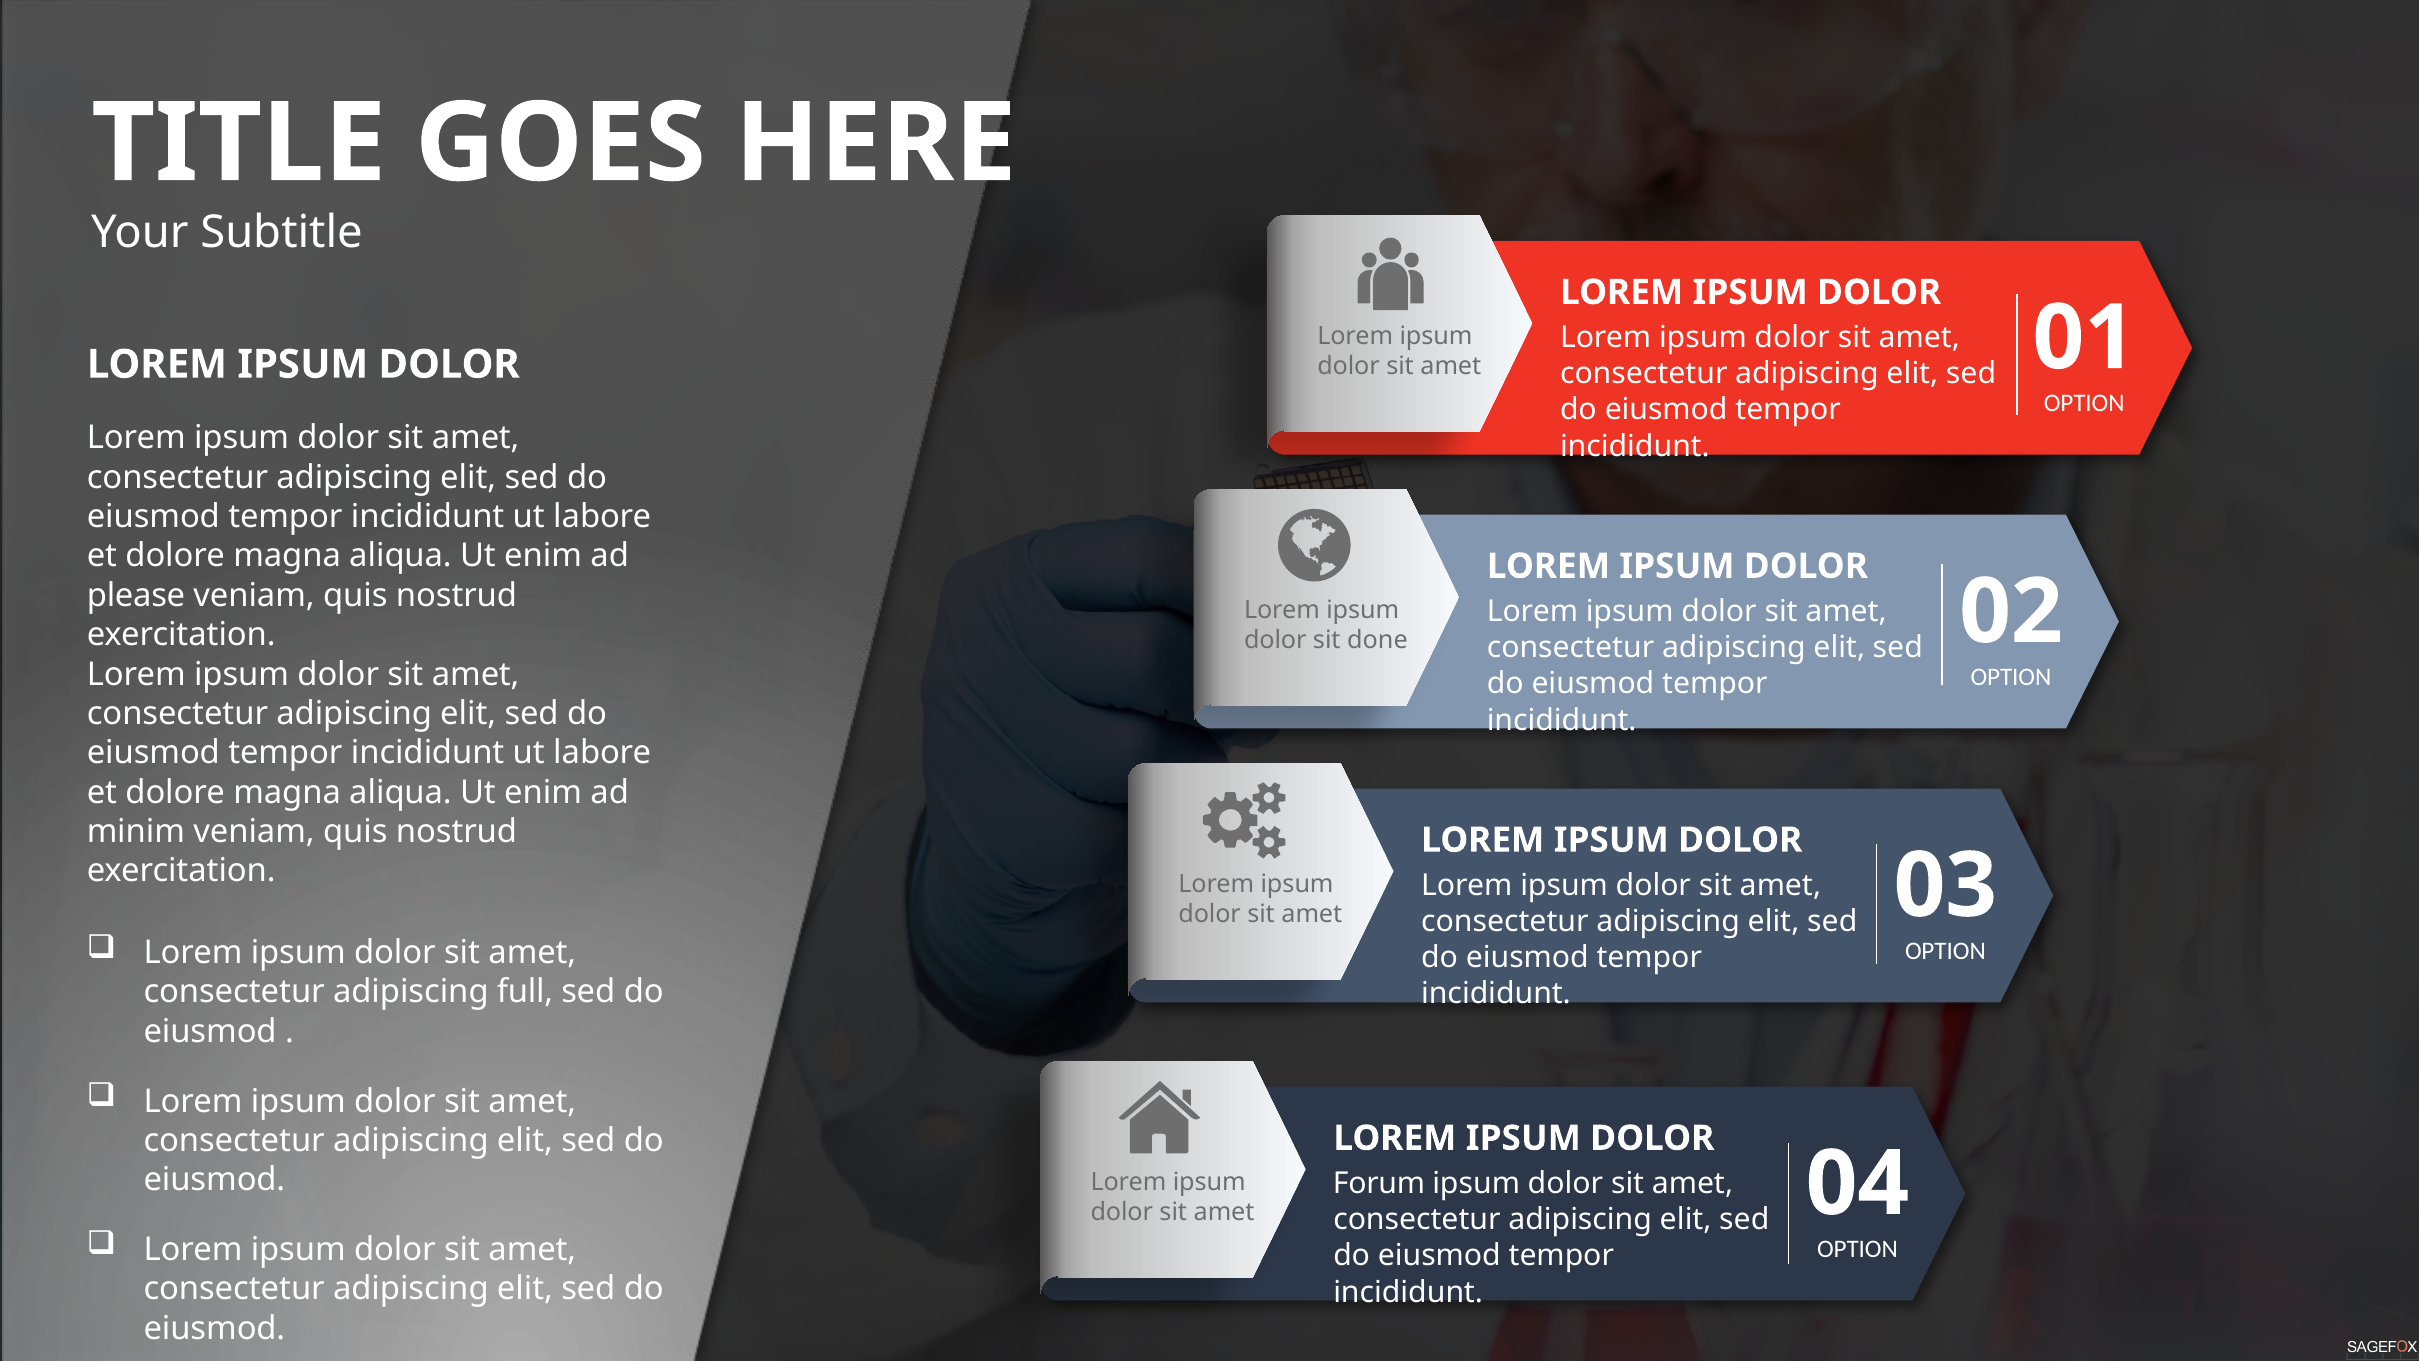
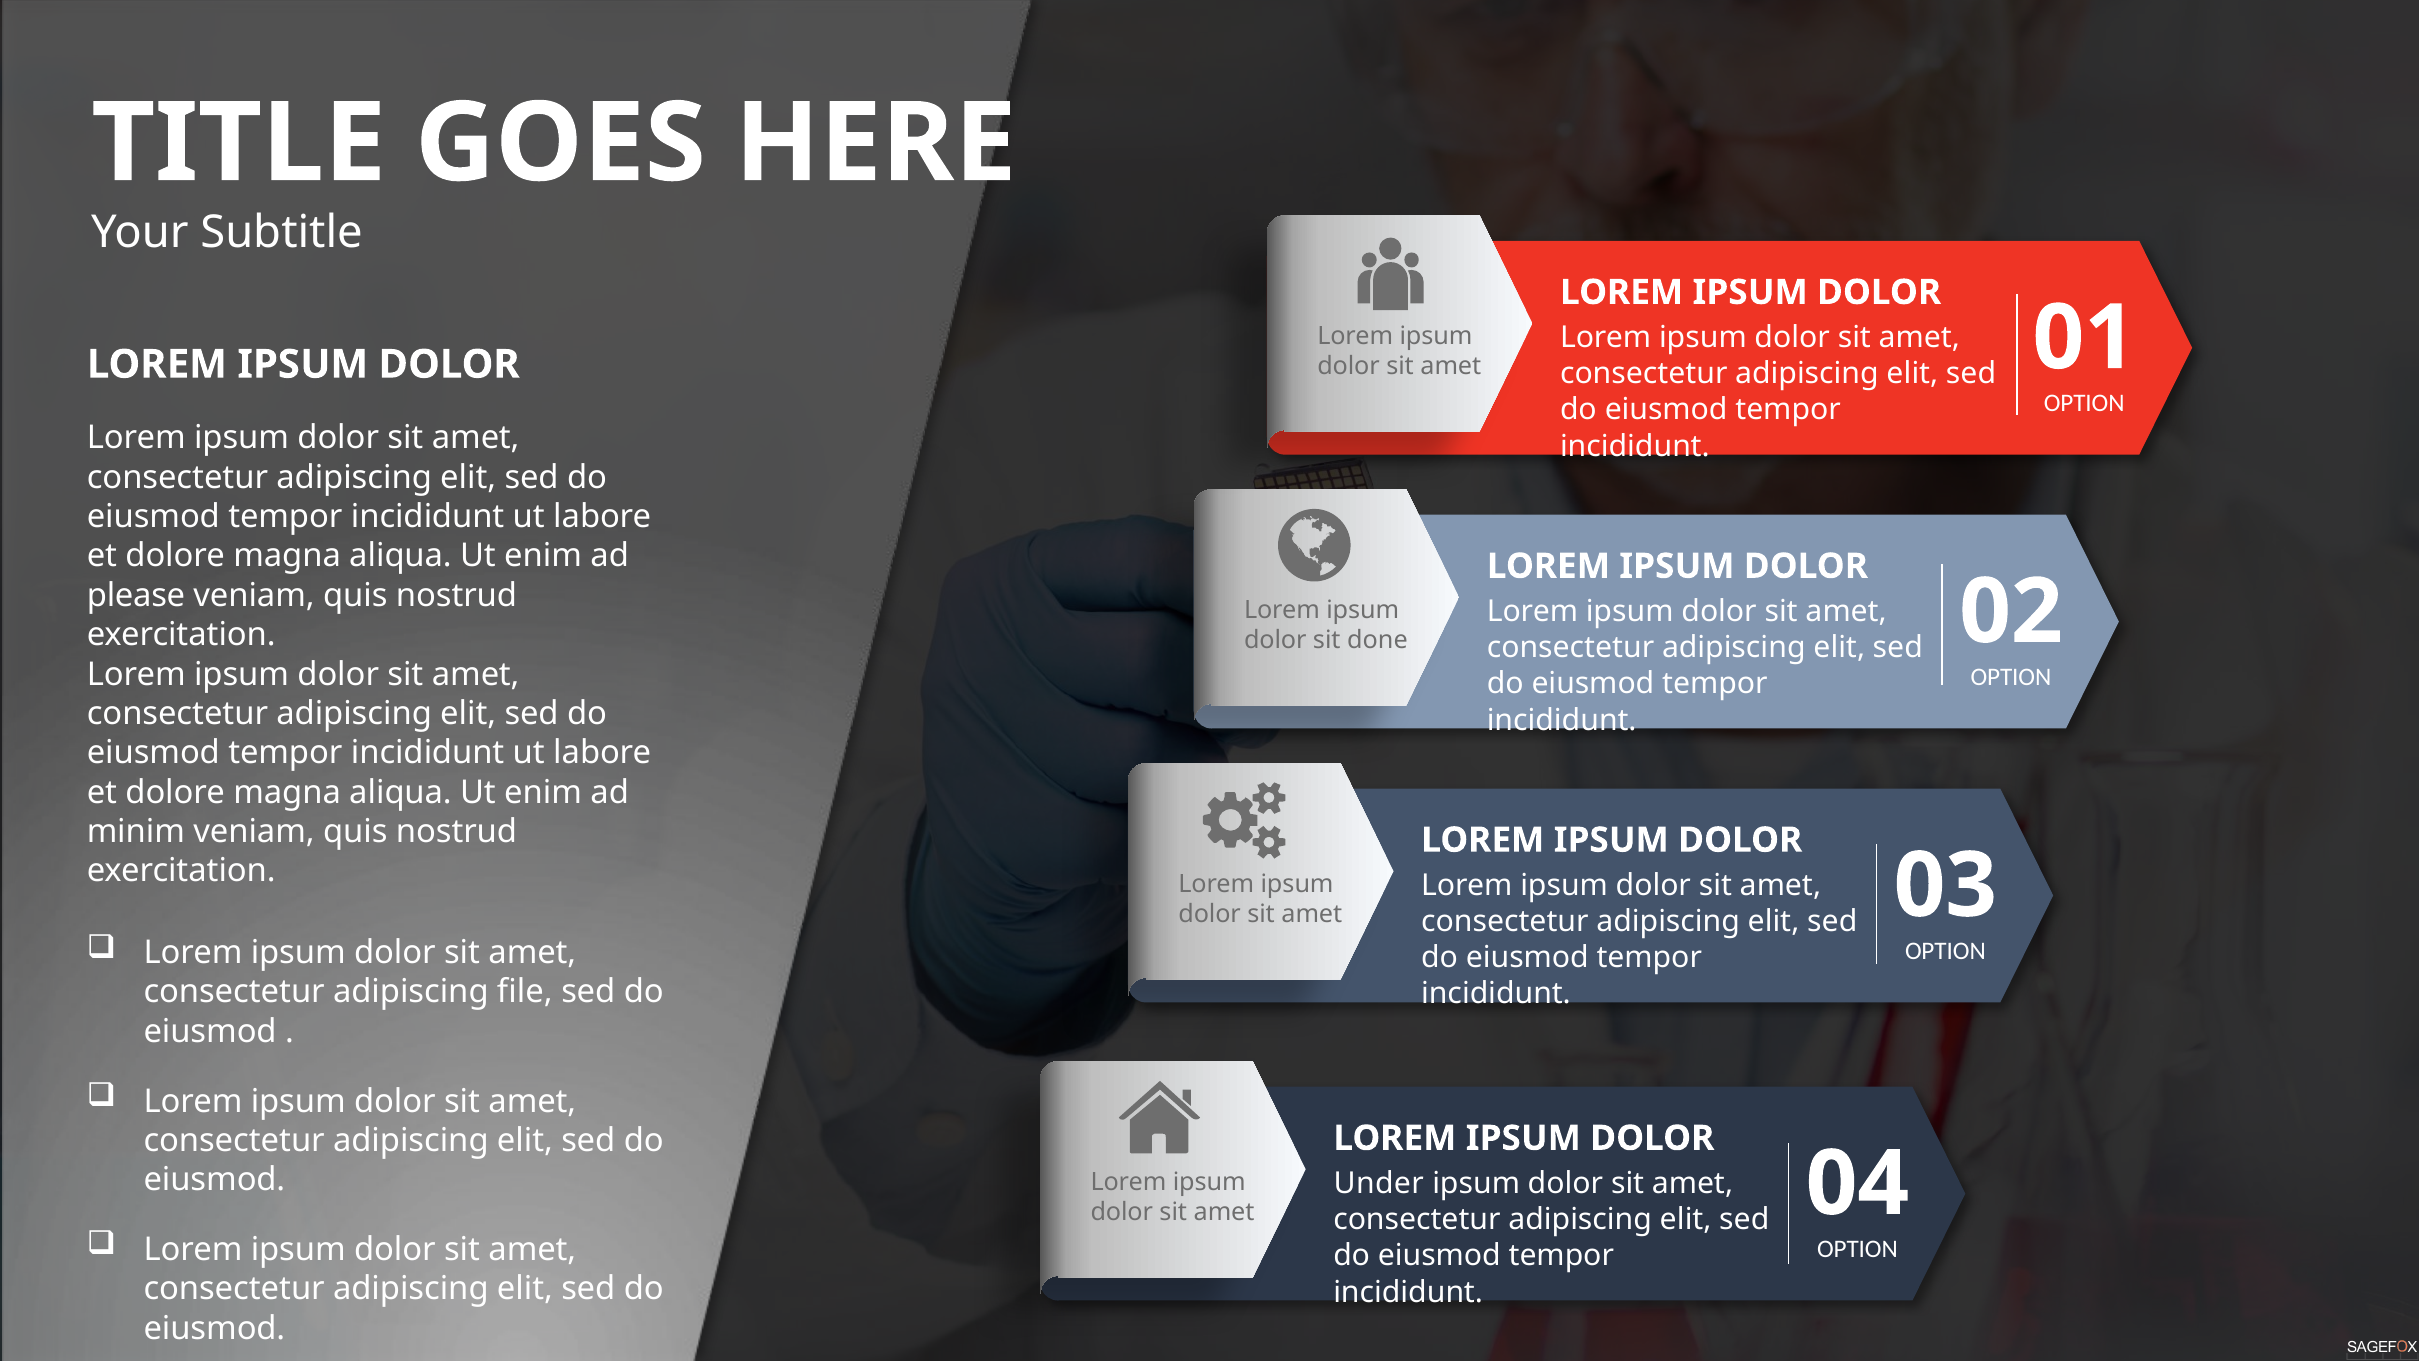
full: full -> file
Forum: Forum -> Under
